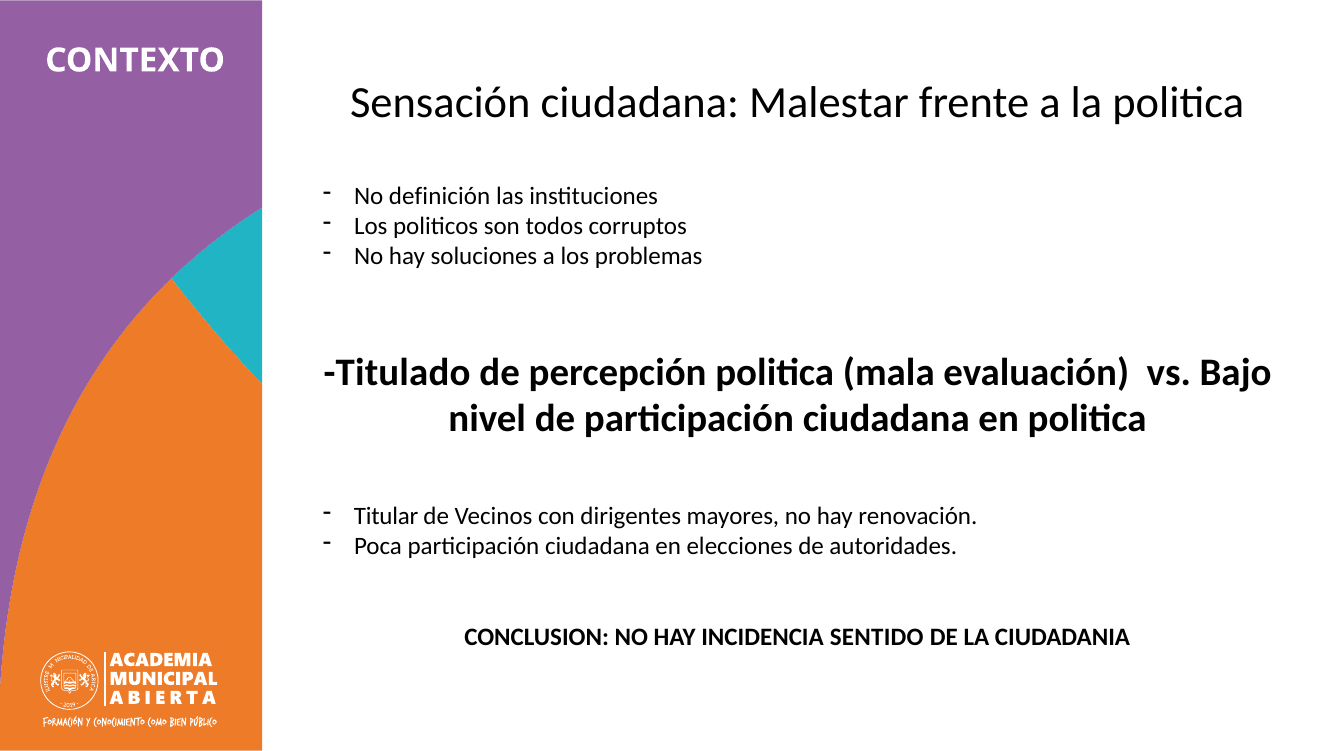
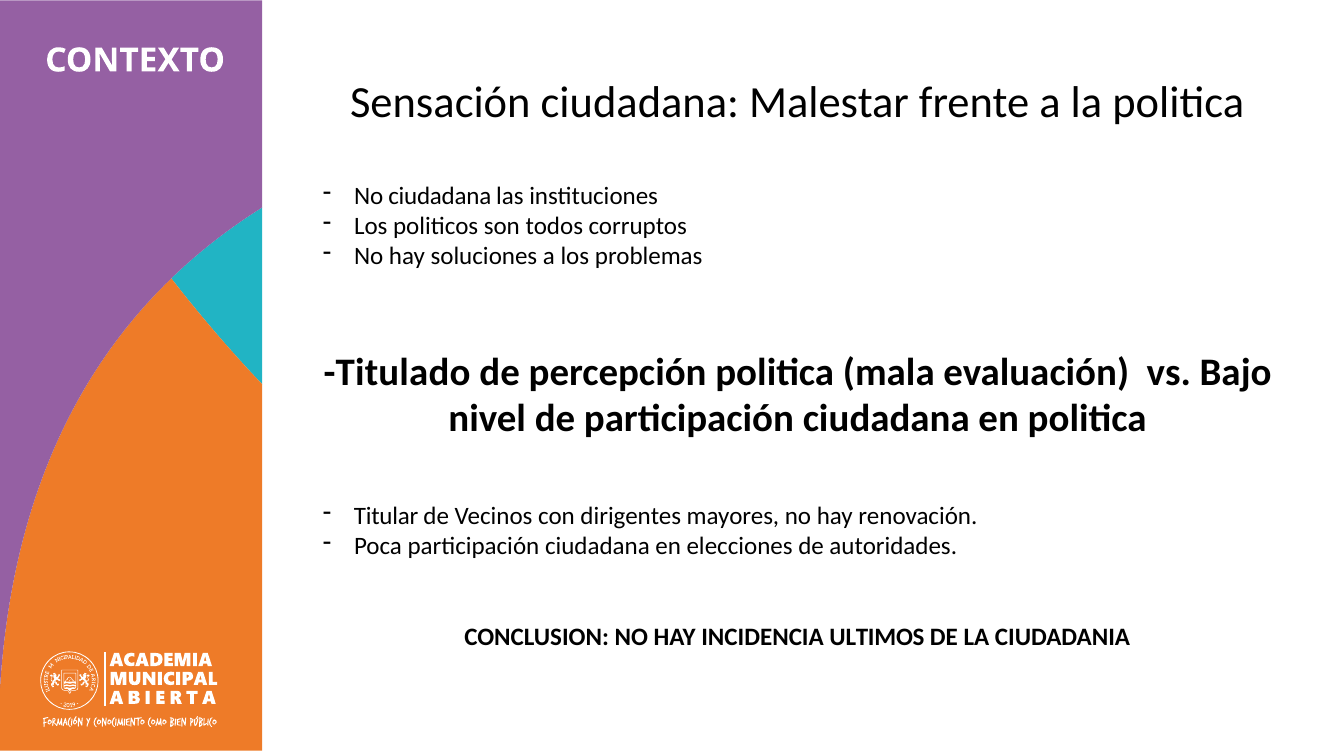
No definición: definición -> ciudadana
SENTIDO: SENTIDO -> ULTIMOS
